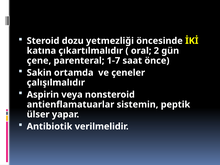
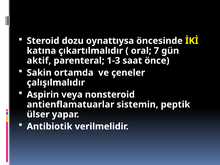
yetmezliği: yetmezliği -> oynattıysa
2: 2 -> 7
çene: çene -> aktif
1-7: 1-7 -> 1-3
